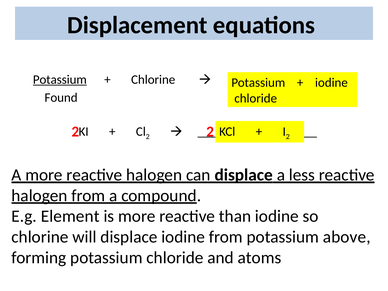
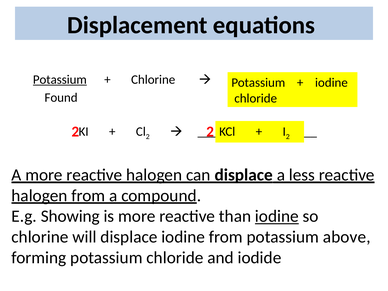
Element: Element -> Showing
iodine at (277, 216) underline: none -> present
atoms: atoms -> iodide
